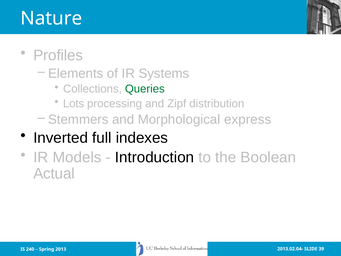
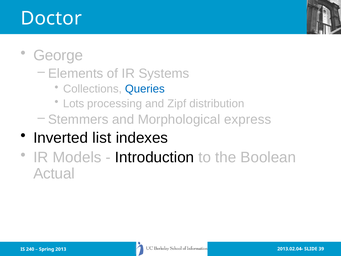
Nature: Nature -> Doctor
Profiles: Profiles -> George
Queries colour: green -> blue
full: full -> list
